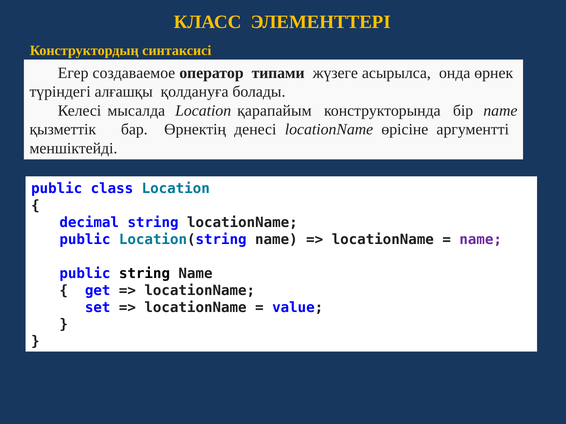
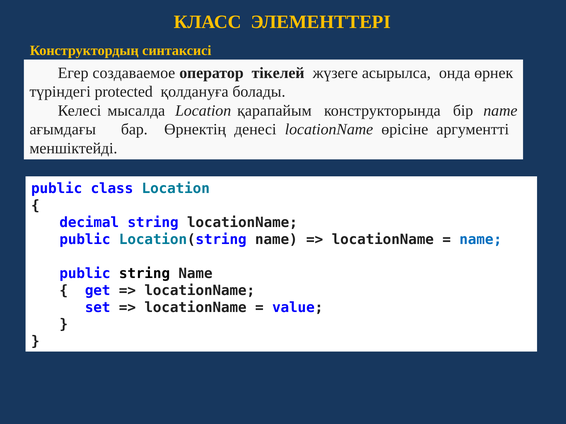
типами: типами -> тікелей
алғашқы: алғашқы -> protected
қызметтік: қызметтік -> ағымдағы
name at (481, 240) colour: purple -> blue
